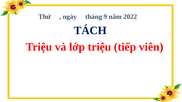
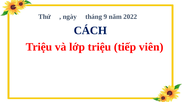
TÁCH: TÁCH -> CÁCH
